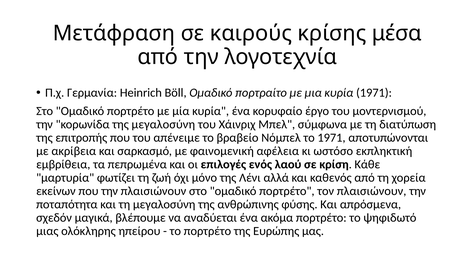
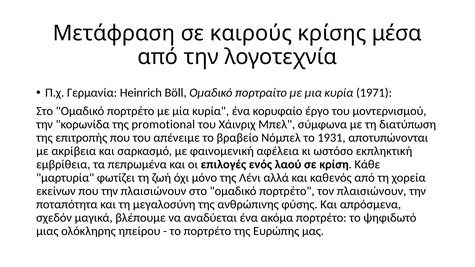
της μεγαλοσύνη: μεγαλοσύνη -> promotional
το 1971: 1971 -> 1931
